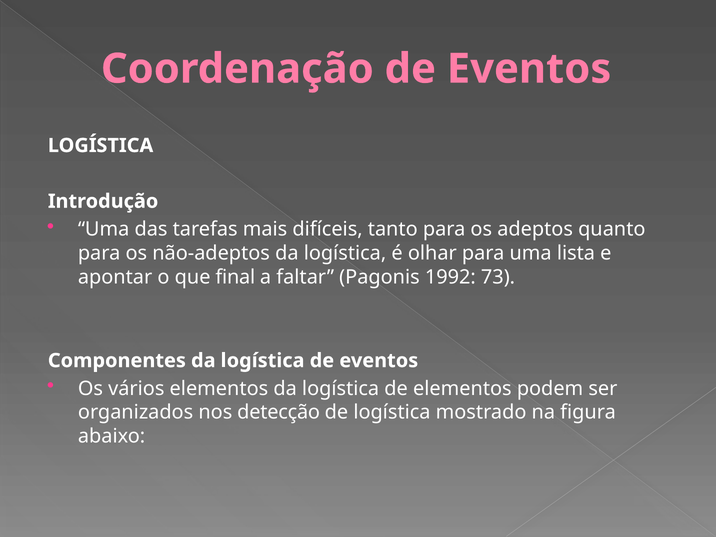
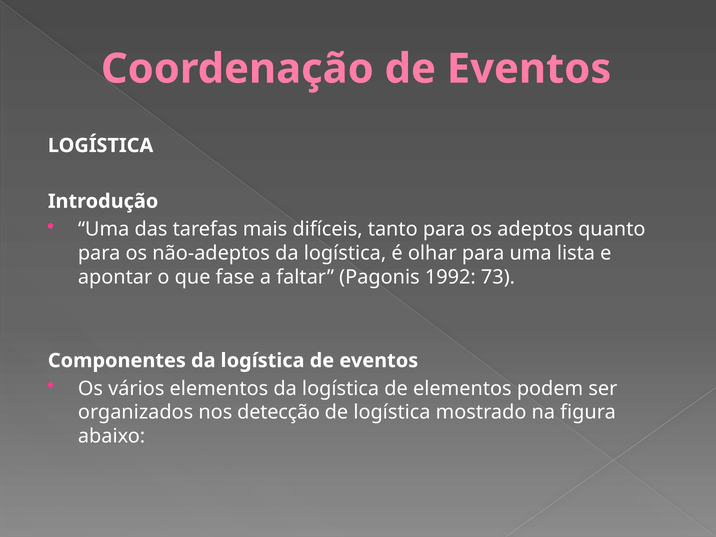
final: final -> fase
